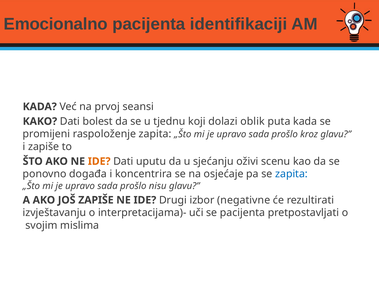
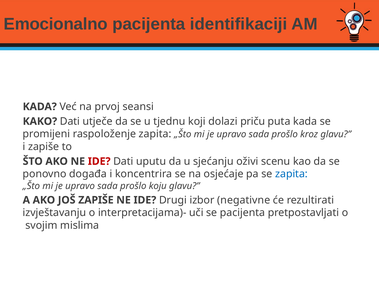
bolest: bolest -> utječe
oblik: oblik -> priču
IDE at (99, 162) colour: orange -> red
nisu: nisu -> koju
